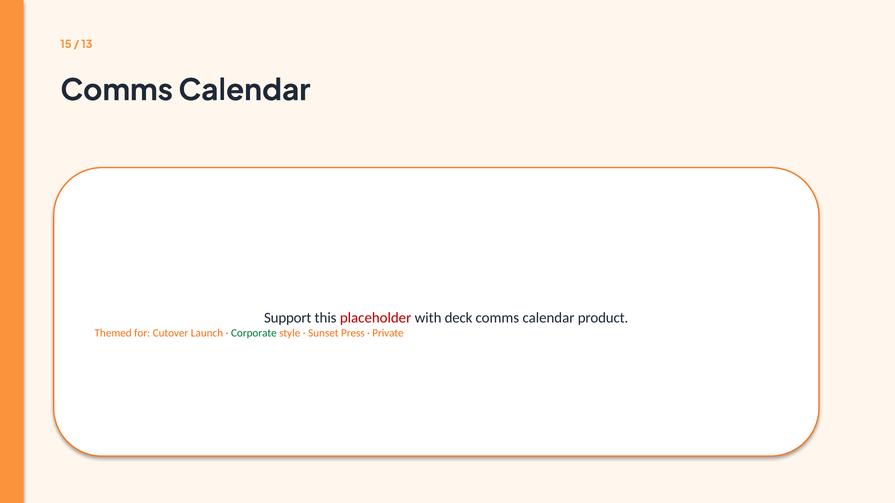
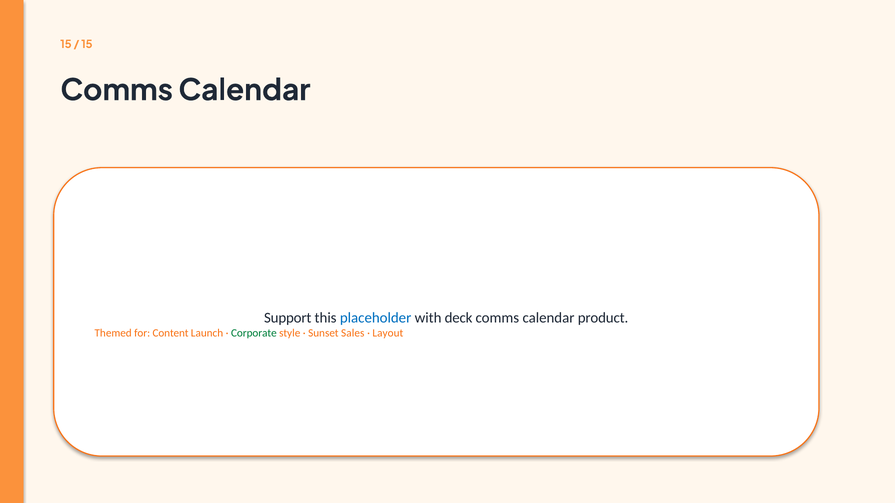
13 at (87, 44): 13 -> 15
placeholder colour: red -> blue
Cutover: Cutover -> Content
Press: Press -> Sales
Private: Private -> Layout
